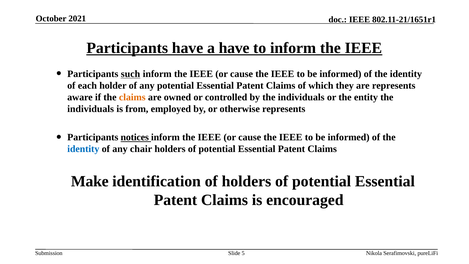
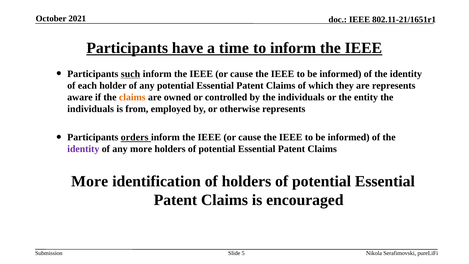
a have: have -> time
notices: notices -> orders
identity at (83, 149) colour: blue -> purple
any chair: chair -> more
Make at (90, 181): Make -> More
